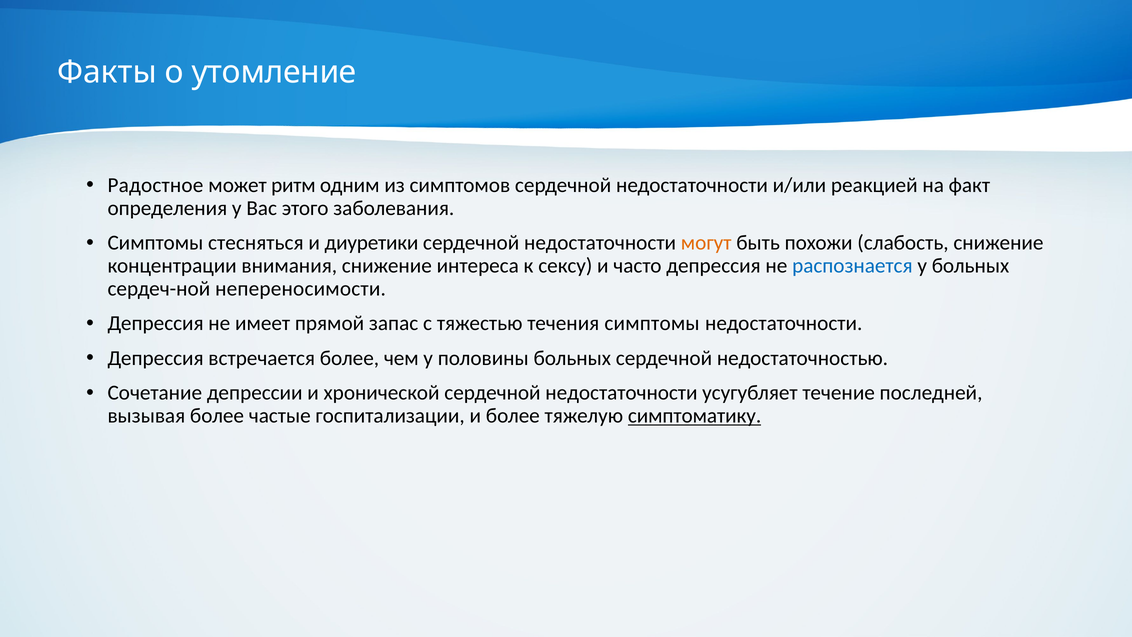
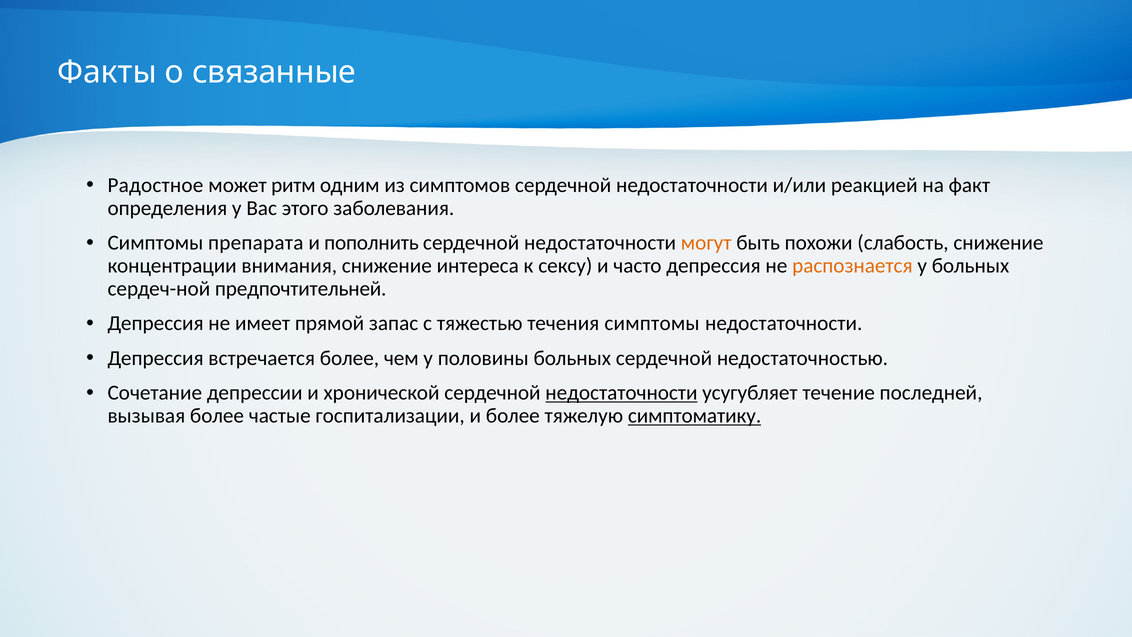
утомление: утомление -> связанные
стесняться: стесняться -> препарата
диуретики: диуретики -> пополнить
распознается colour: blue -> orange
непереносимости: непереносимости -> предпочтительней
недостаточности at (621, 393) underline: none -> present
